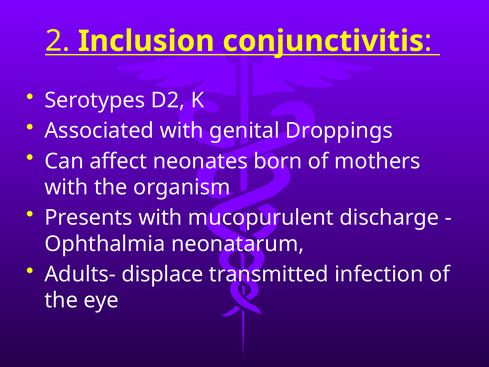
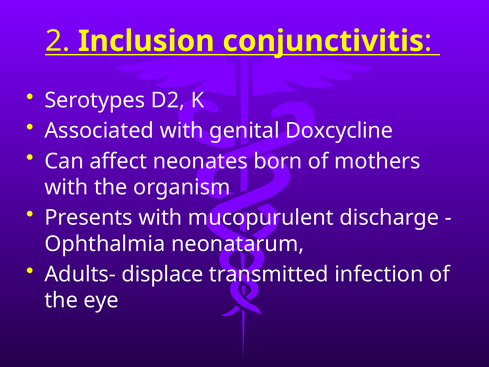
Droppings: Droppings -> Doxcycline
